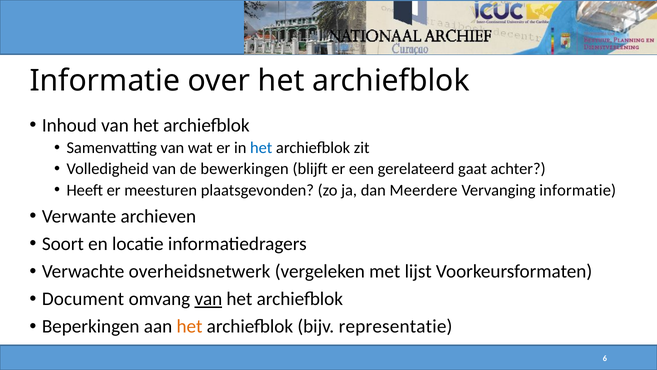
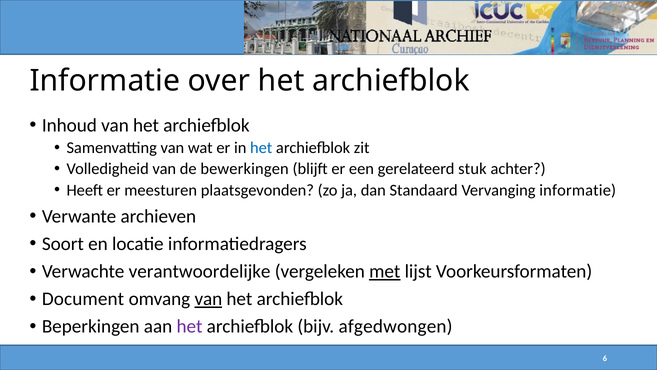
gaat: gaat -> stuk
Meerdere: Meerdere -> Standaard
overheidsnetwerk: overheidsnetwerk -> verantwoordelijke
met underline: none -> present
het at (189, 326) colour: orange -> purple
representatie: representatie -> afgedwongen
